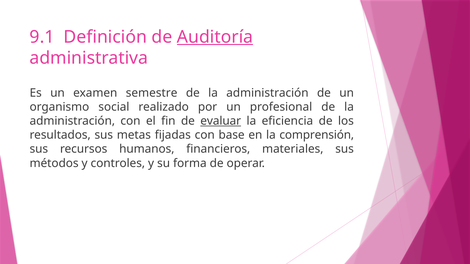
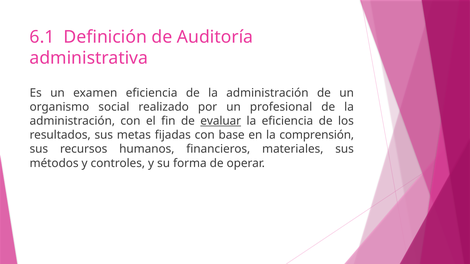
9.1: 9.1 -> 6.1
Auditoría underline: present -> none
examen semestre: semestre -> eficiencia
